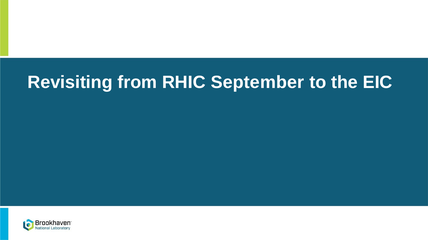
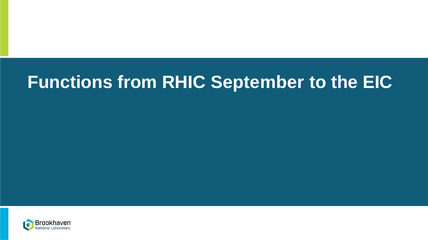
Revisiting: Revisiting -> Functions
